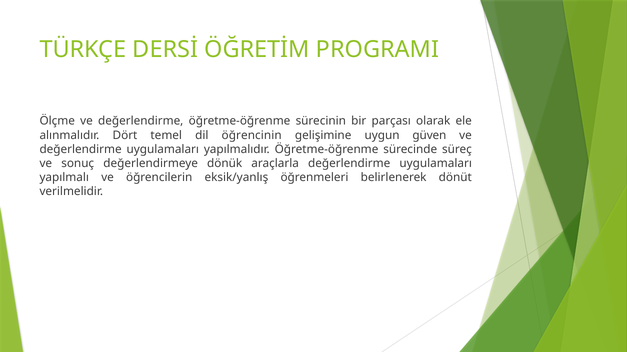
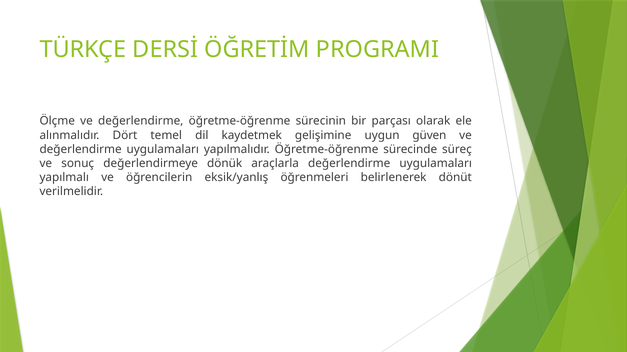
öğrencinin: öğrencinin -> kaydetmek
